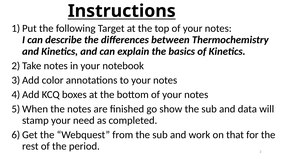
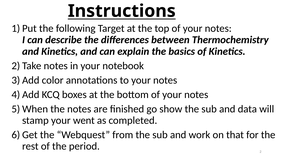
need: need -> went
